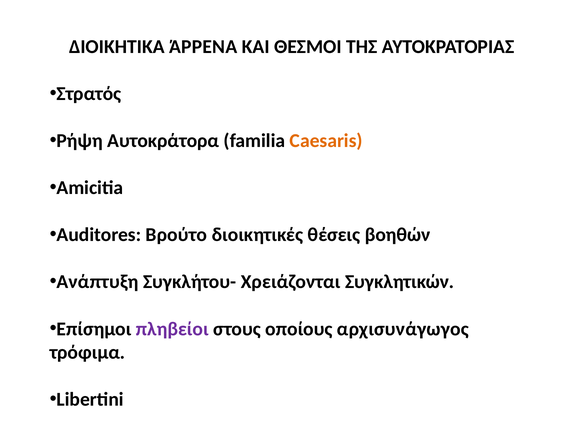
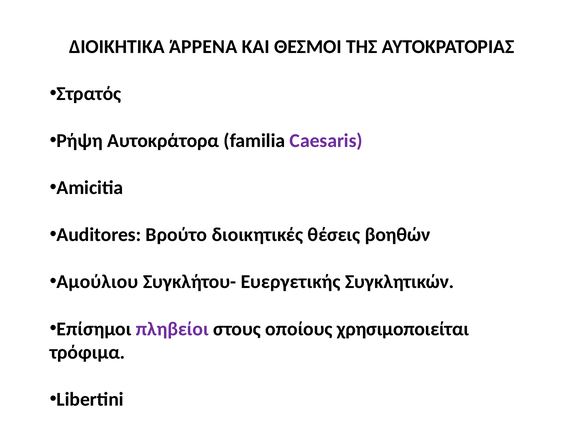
Caesaris colour: orange -> purple
Ανάπτυξη: Ανάπτυξη -> Αμούλιου
Χρειάζονται: Χρειάζονται -> Ευεργετικής
αρχισυνάγωγος: αρχισυνάγωγος -> χρησιμοποιείται
